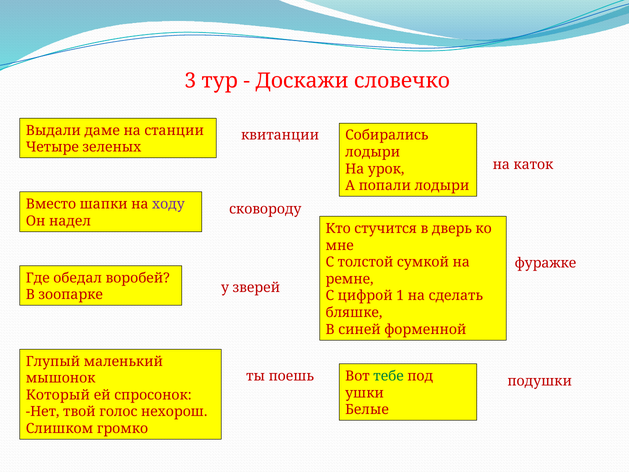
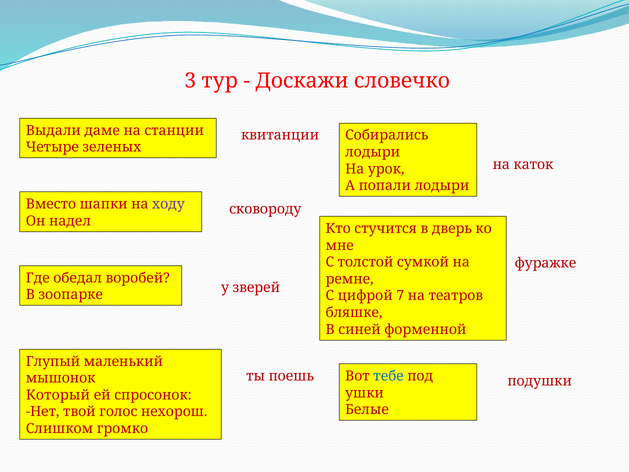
1: 1 -> 7
сделать: сделать -> театров
тебе colour: green -> blue
